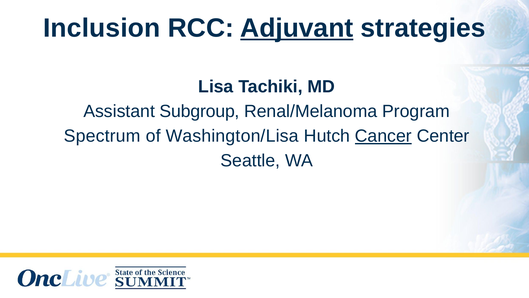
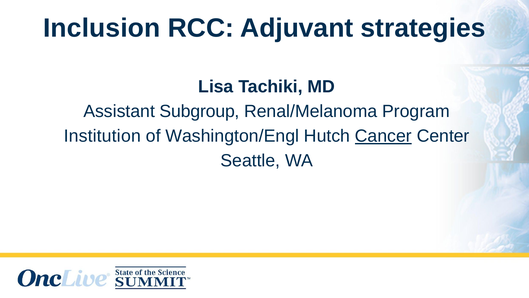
Adjuvant underline: present -> none
Spectrum: Spectrum -> Institution
Washington/Lisa: Washington/Lisa -> Washington/Engl
